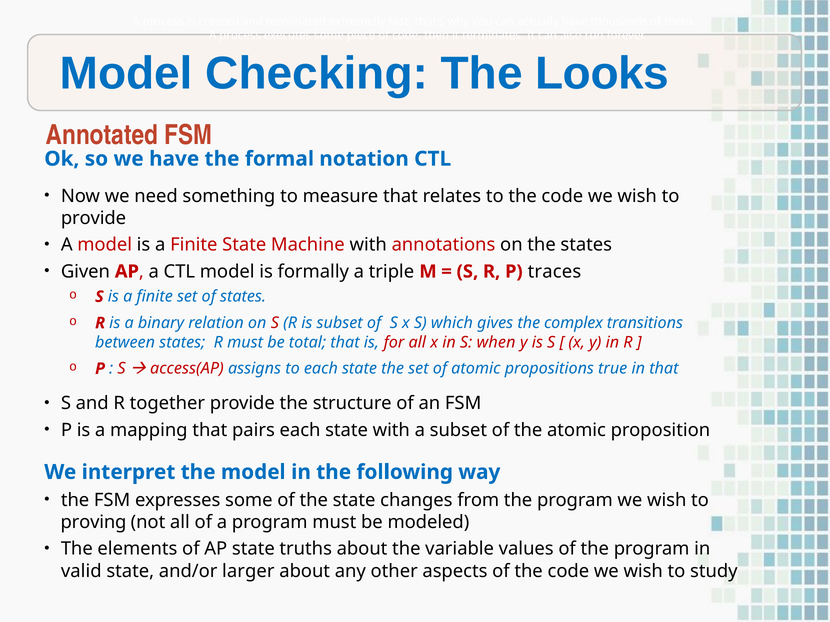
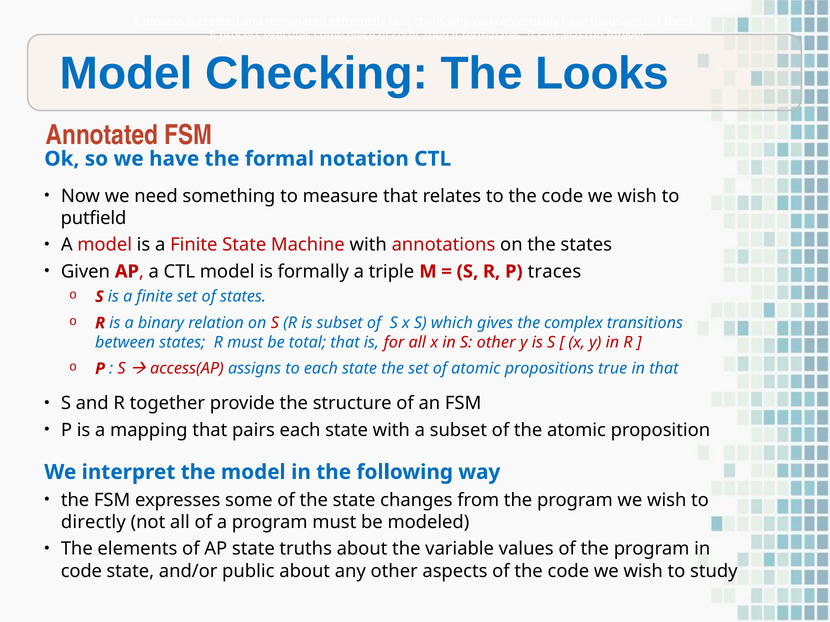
provide at (93, 218): provide -> putfield
S when: when -> other
proving: proving -> directly
valid at (81, 571): valid -> code
larger: larger -> public
